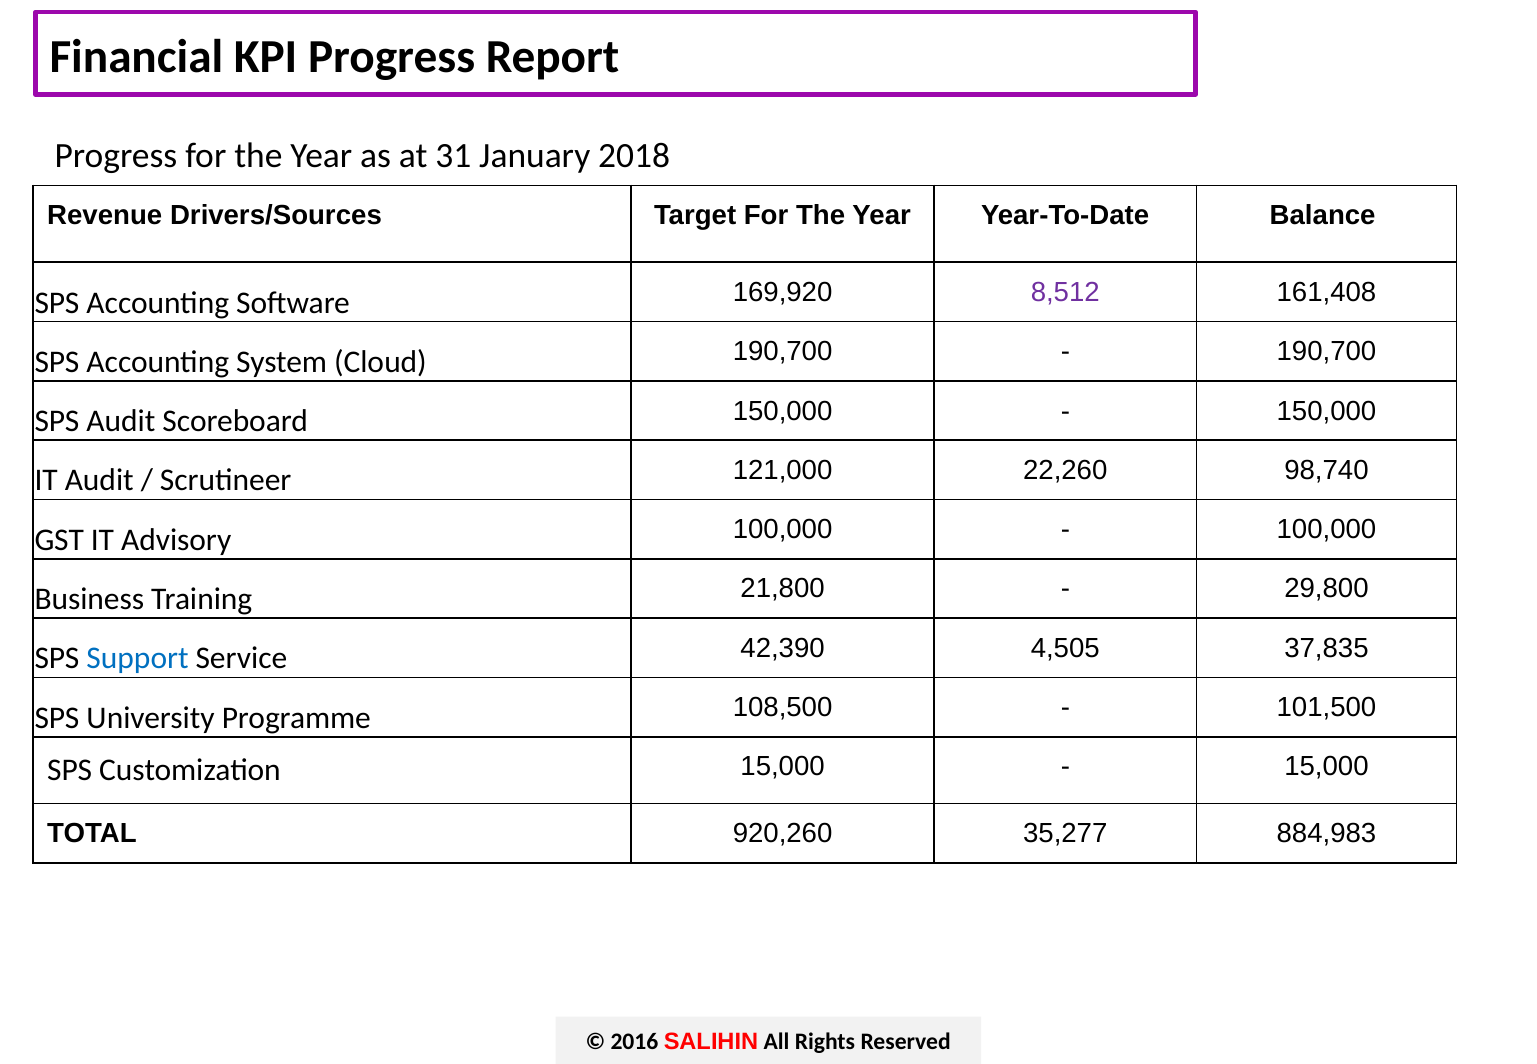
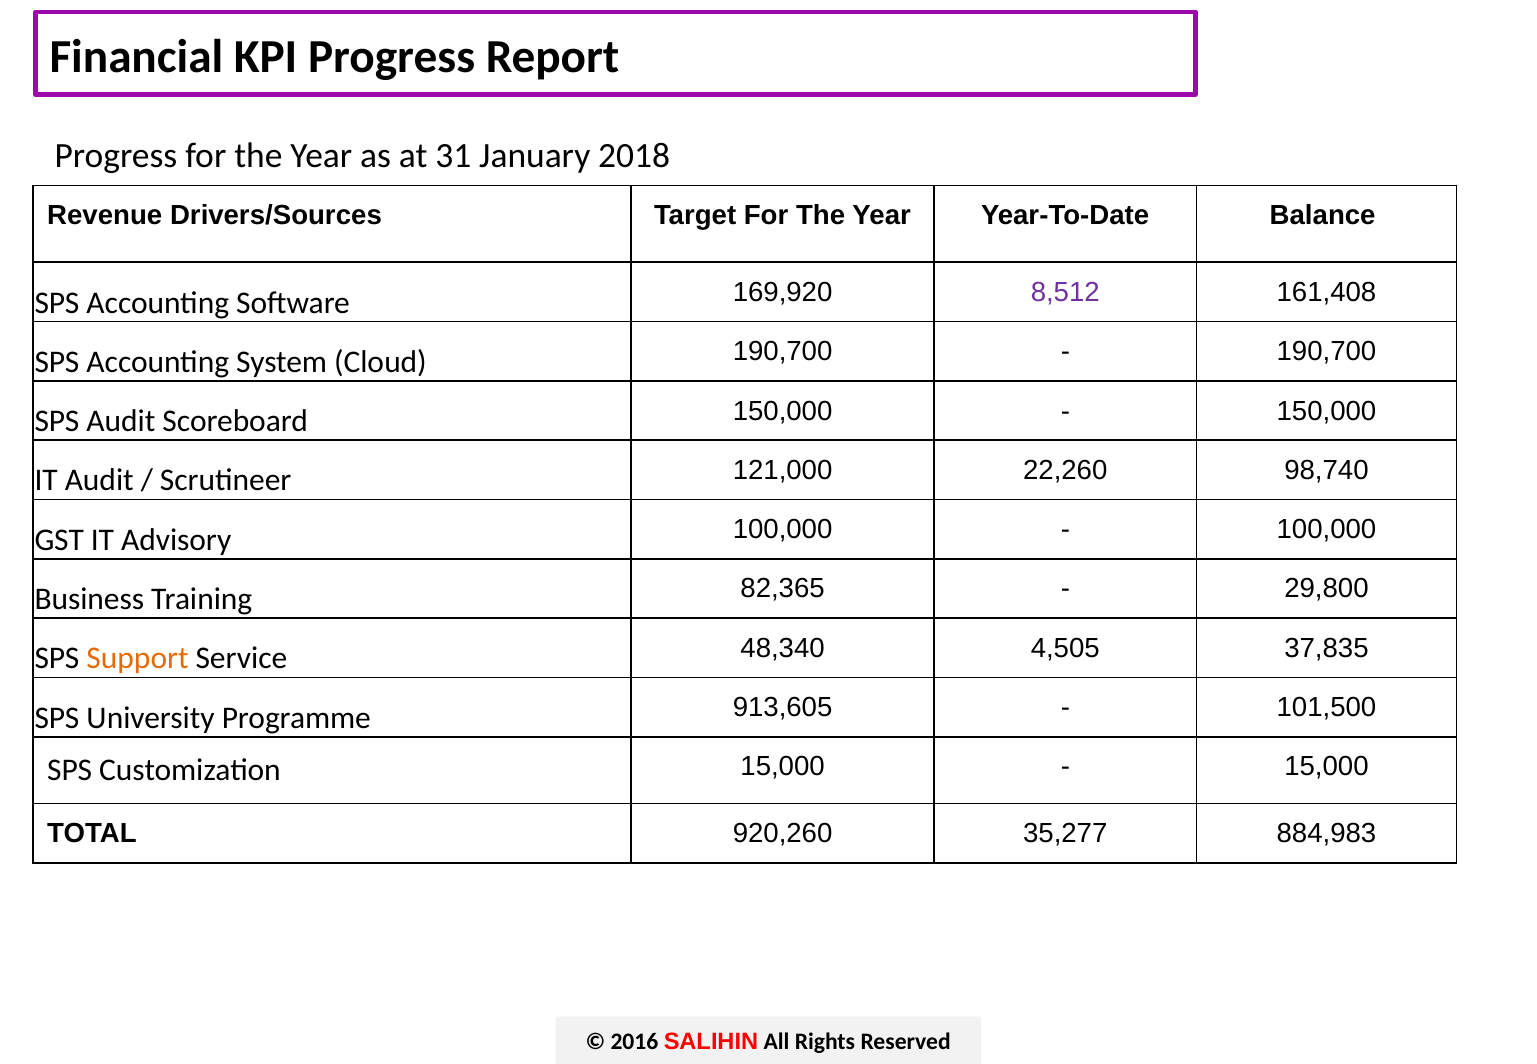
21,800: 21,800 -> 82,365
Support colour: blue -> orange
42,390: 42,390 -> 48,340
108,500: 108,500 -> 913,605
